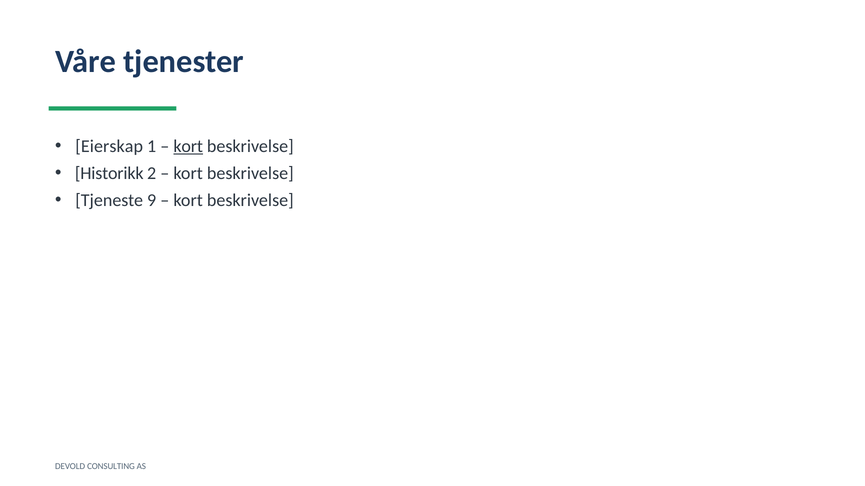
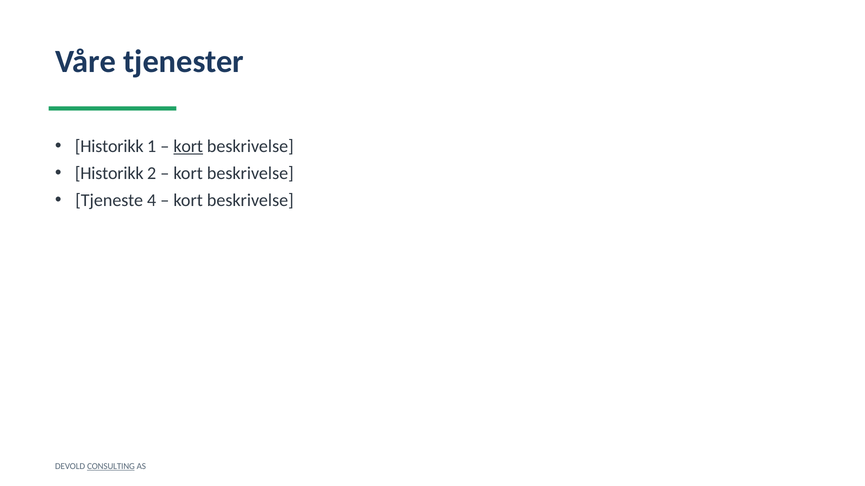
Eierskap at (109, 147): Eierskap -> Historikk
9: 9 -> 4
CONSULTING underline: none -> present
